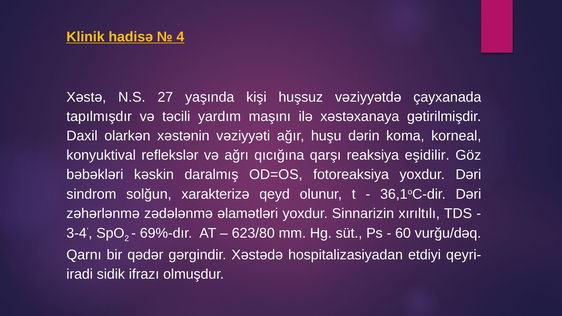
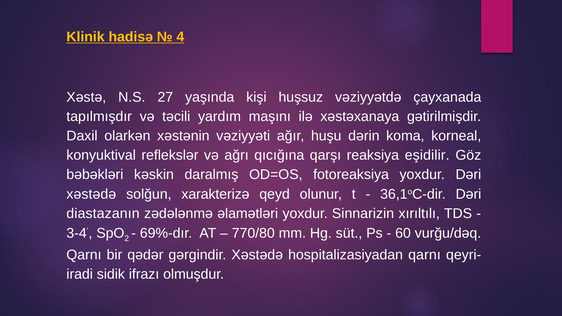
sindrom at (91, 194): sindrom -> xəstədə
zəhərlənmə: zəhərlənmə -> diastazanın
623/80: 623/80 -> 770/80
hospitalizasiyadan etdiyi: etdiyi -> qarnı
